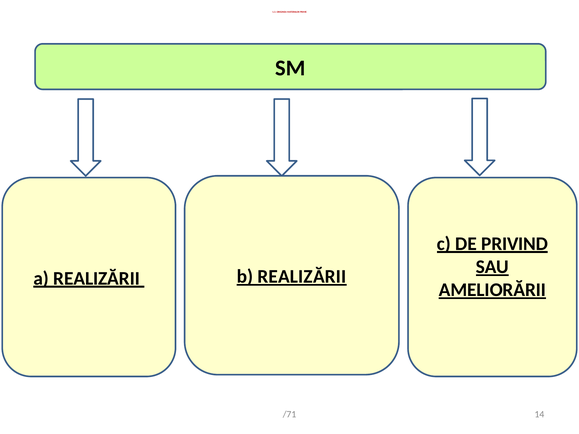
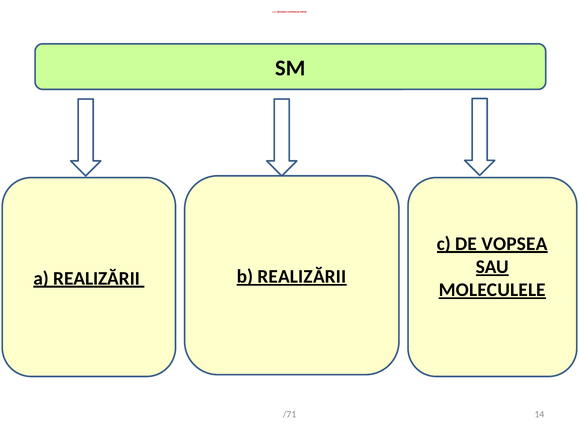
PRIVIND: PRIVIND -> VOPSEA
AMELIORĂRII: AMELIORĂRII -> MOLECULELE
